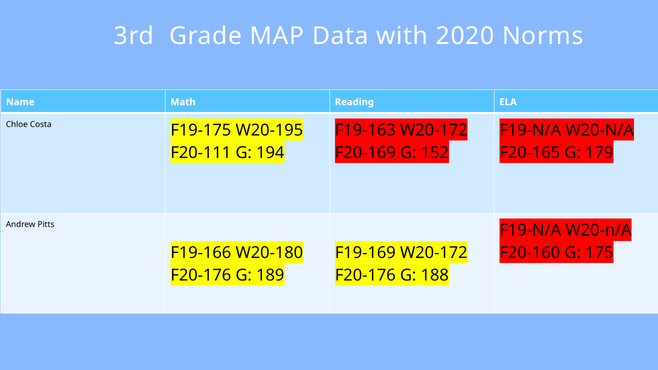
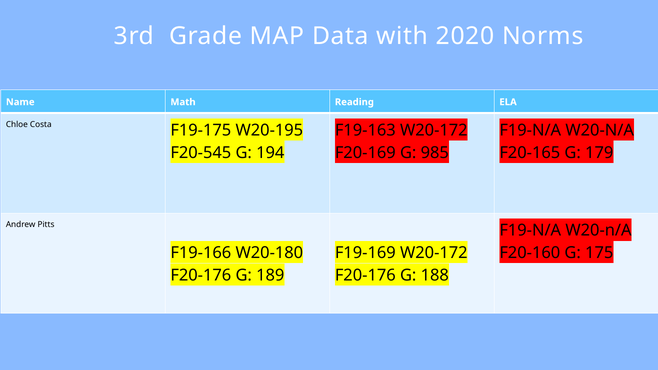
F20-111: F20-111 -> F20-545
152: 152 -> 985
